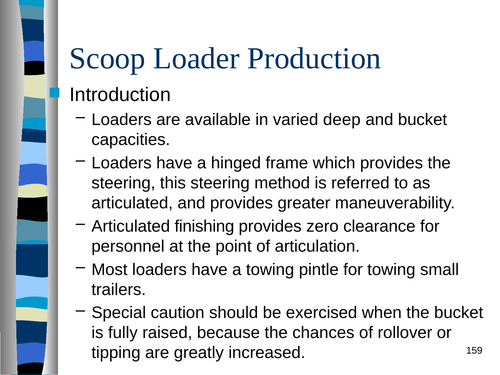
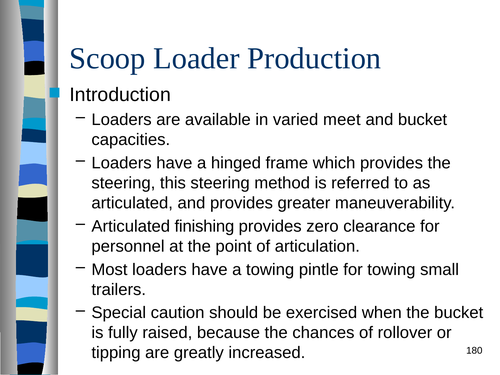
deep: deep -> meet
159: 159 -> 180
